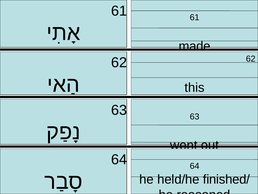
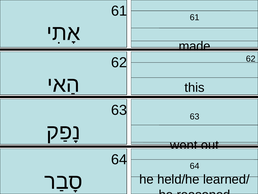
finished/: finished/ -> learned/
